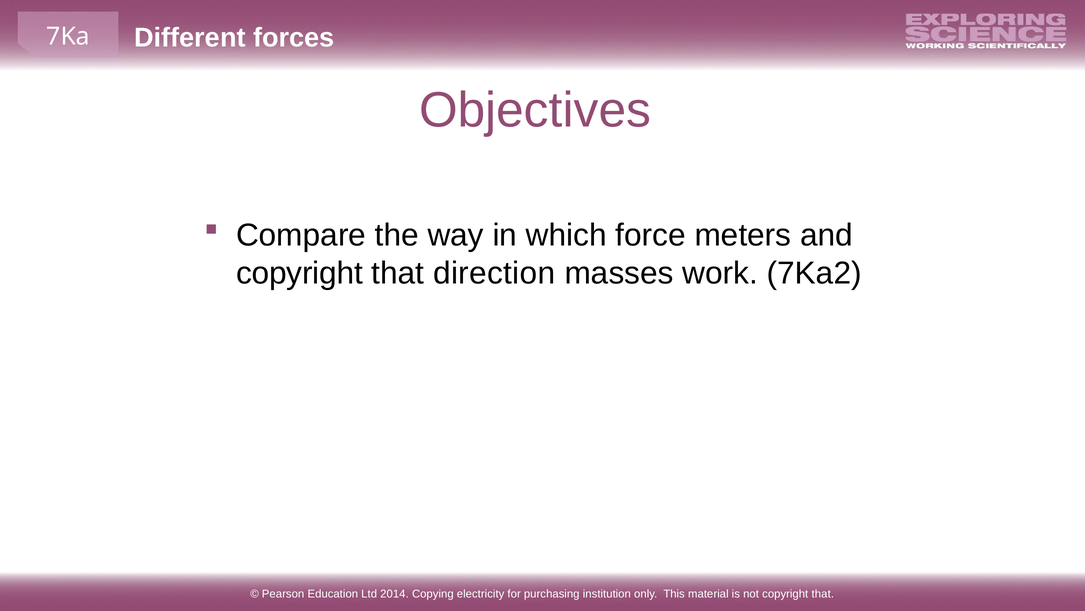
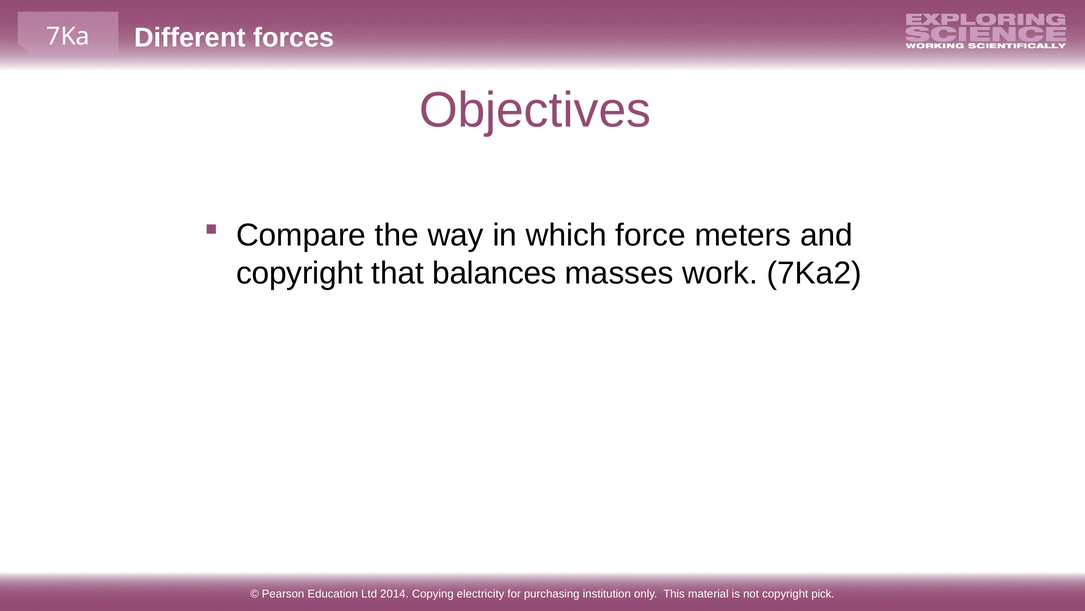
direction: direction -> balances
not copyright that: that -> pick
